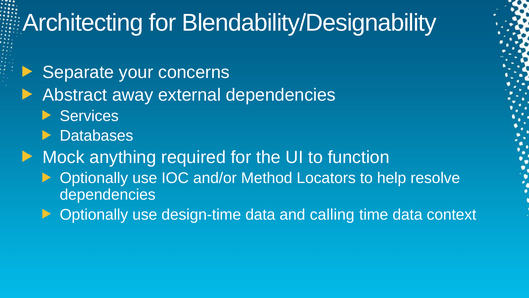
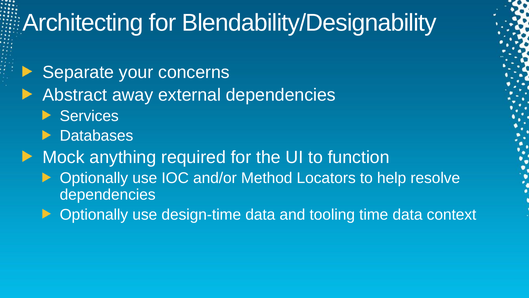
calling: calling -> tooling
